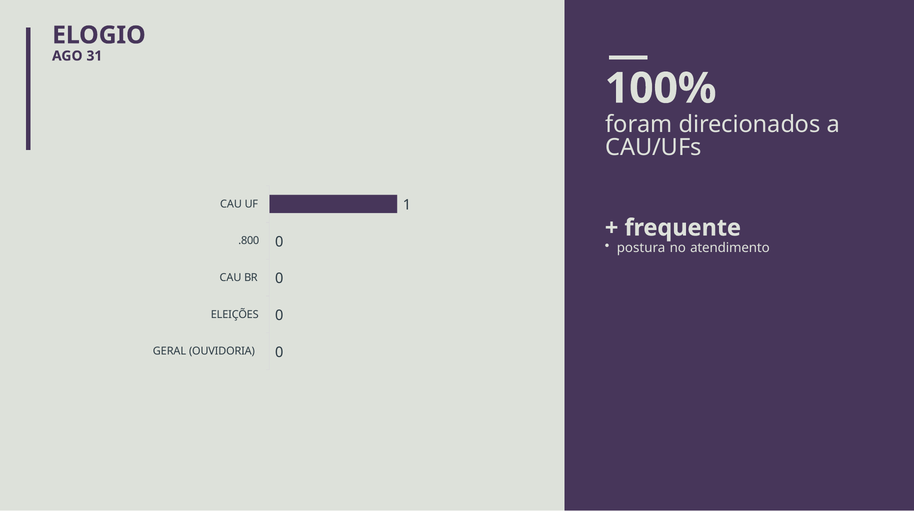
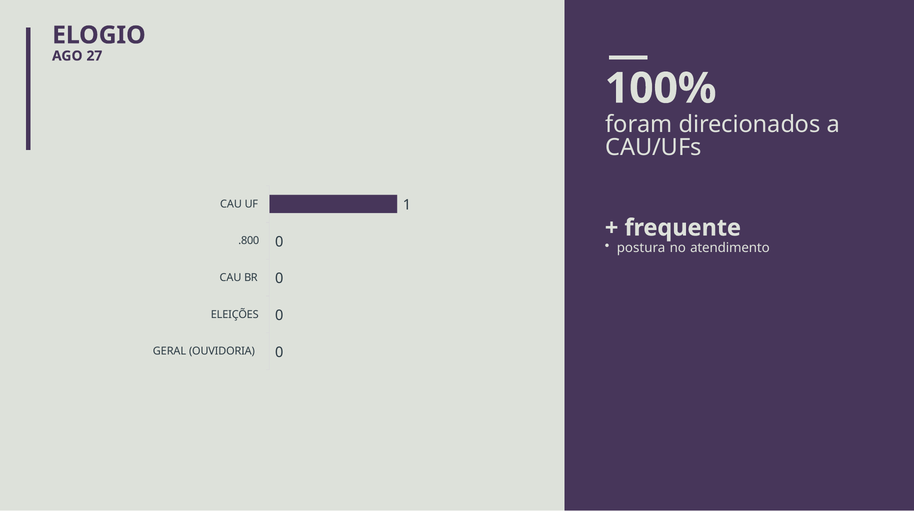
31: 31 -> 27
